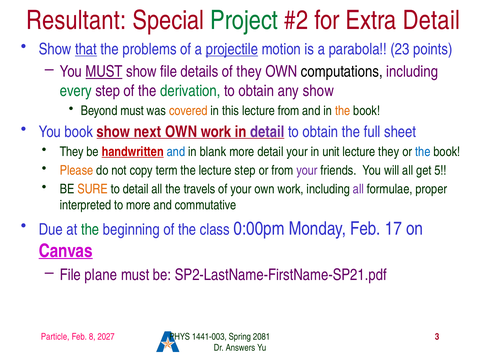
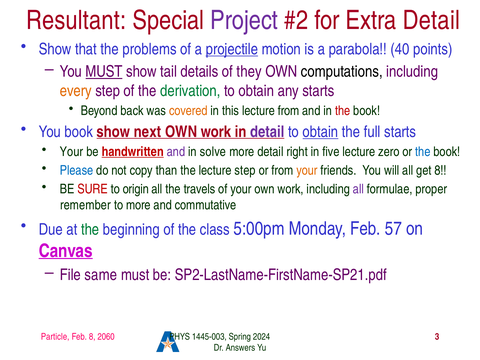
Project colour: green -> purple
that underline: present -> none
23: 23 -> 40
show file: file -> tail
every colour: green -> orange
any show: show -> starts
Beyond must: must -> back
the at (343, 111) colour: orange -> red
obtain at (320, 132) underline: none -> present
full sheet: sheet -> starts
They at (72, 152): They -> Your
and at (176, 152) colour: blue -> purple
blank: blank -> solve
detail your: your -> right
unit: unit -> five
lecture they: they -> zero
Please colour: orange -> blue
term: term -> than
your at (307, 171) colour: purple -> orange
get 5: 5 -> 8
SURE colour: orange -> red
to detail: detail -> origin
interpreted: interpreted -> remember
0:00pm: 0:00pm -> 5:00pm
17: 17 -> 57
plane: plane -> same
2027: 2027 -> 2060
1441-003: 1441-003 -> 1445-003
2081: 2081 -> 2024
